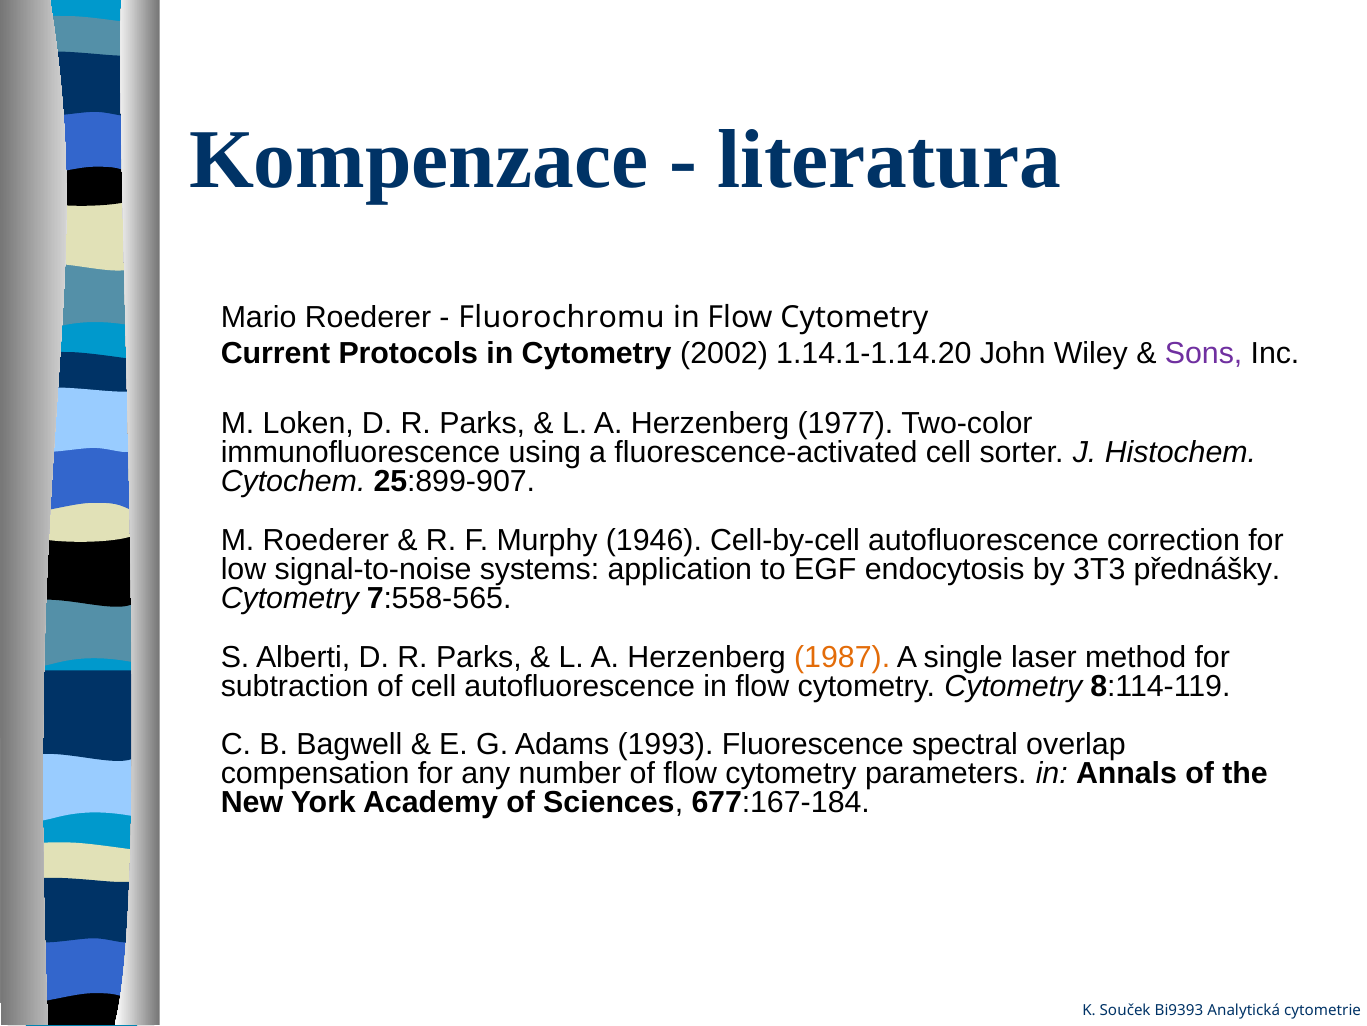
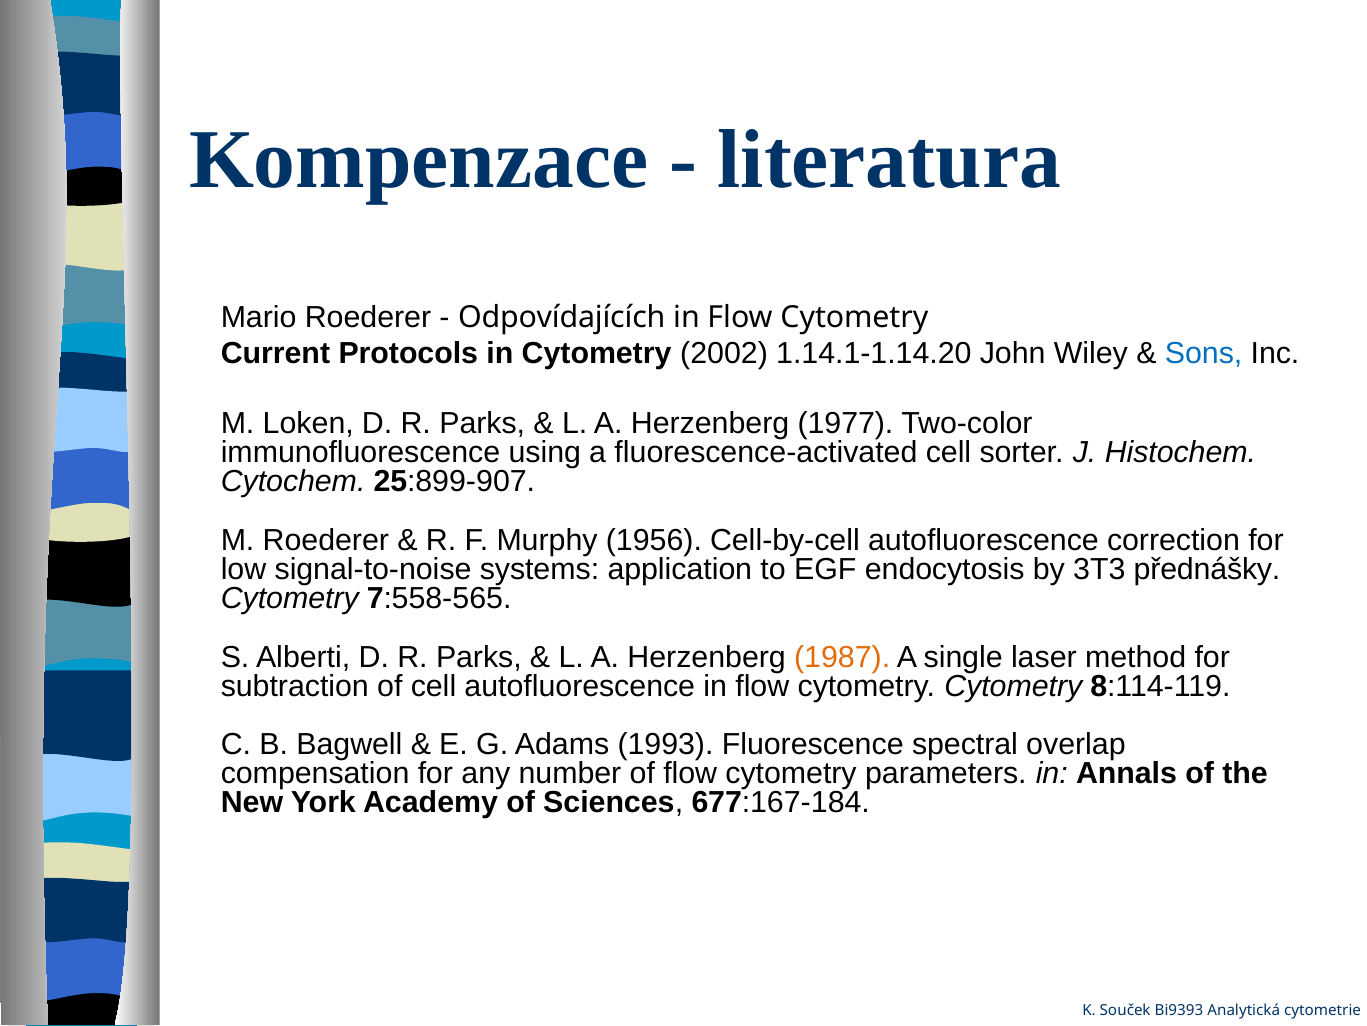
Fluorochromu: Fluorochromu -> Odpovídajících
Sons colour: purple -> blue
1946: 1946 -> 1956
